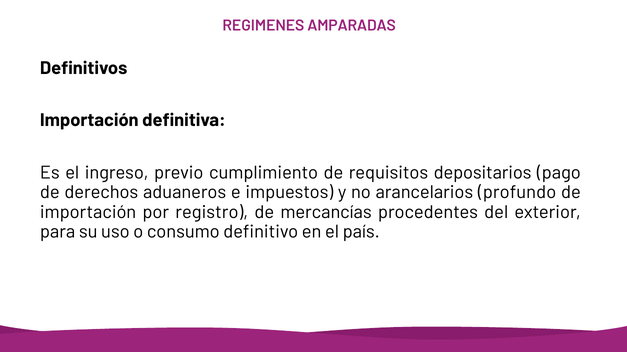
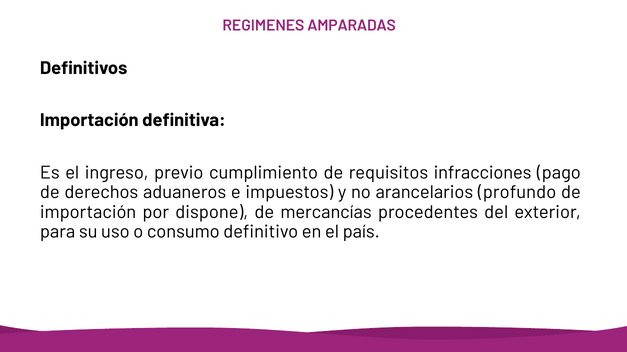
depositarios: depositarios -> infracciones
registro: registro -> dispone
